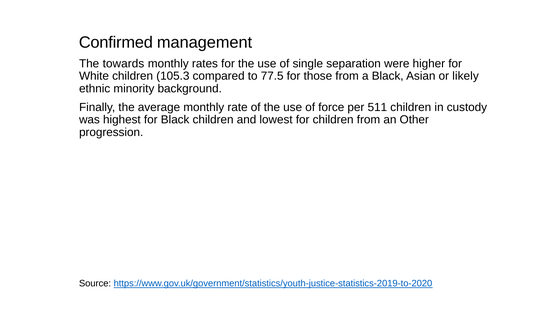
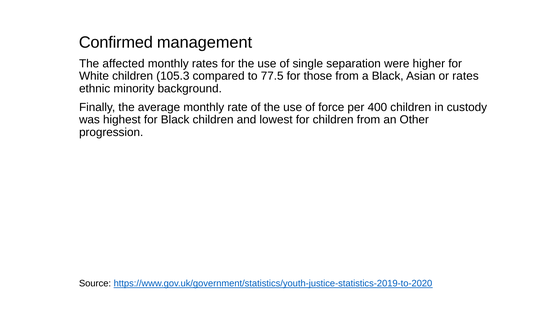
towards: towards -> affected
or likely: likely -> rates
511: 511 -> 400
